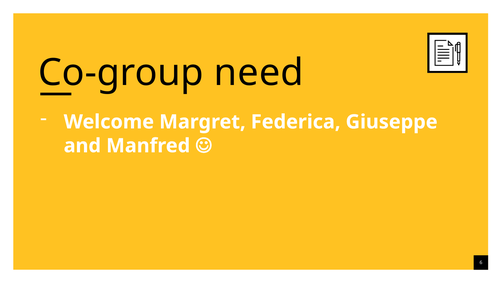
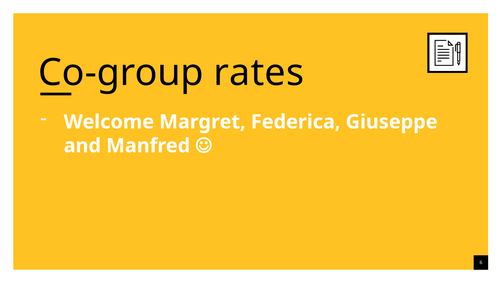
need: need -> rates
